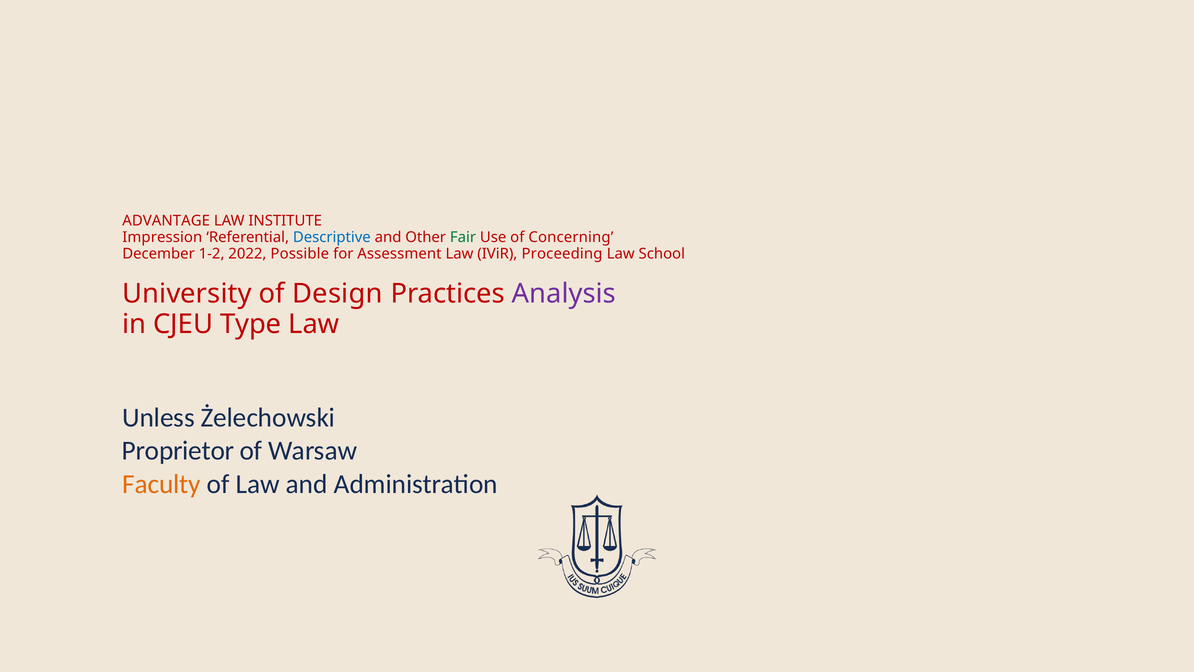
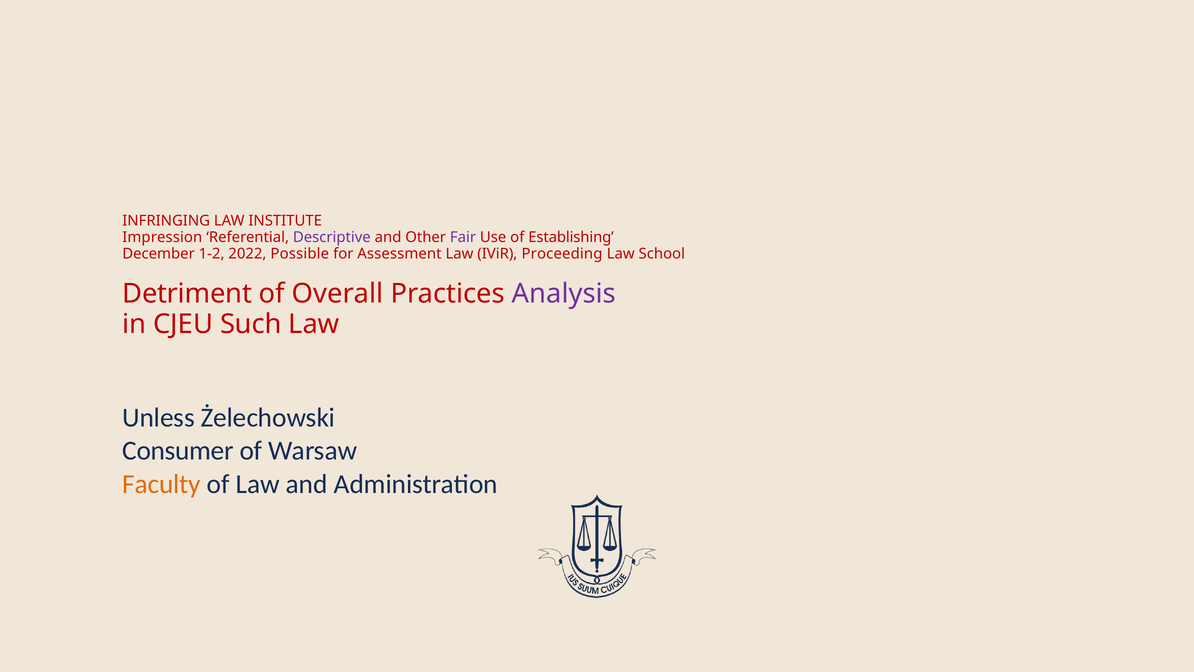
ADVANTAGE: ADVANTAGE -> INFRINGING
Descriptive colour: blue -> purple
Fair colour: green -> purple
Concerning: Concerning -> Establishing
University: University -> Detriment
Design: Design -> Overall
Type: Type -> Such
Proprietor: Proprietor -> Consumer
